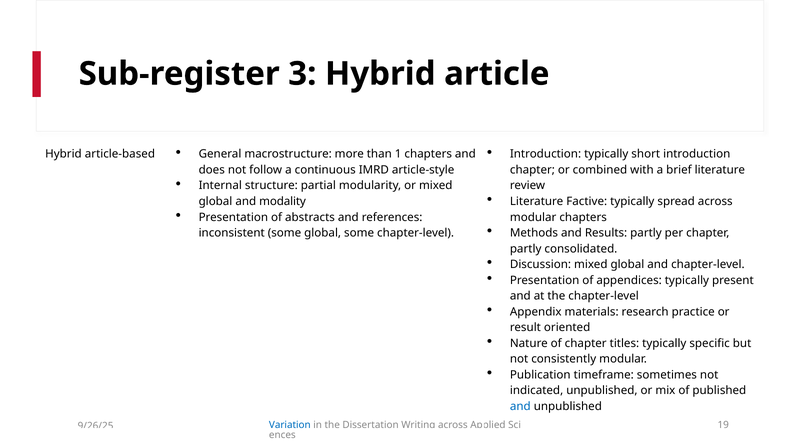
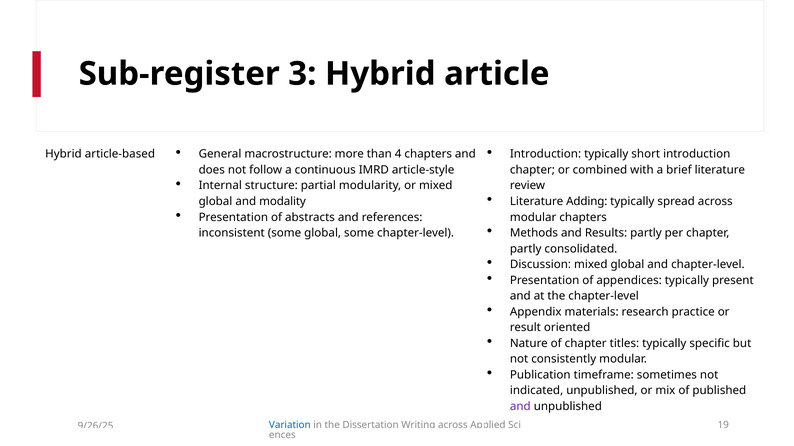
1: 1 -> 4
Factive: Factive -> Adding
and at (520, 407) colour: blue -> purple
